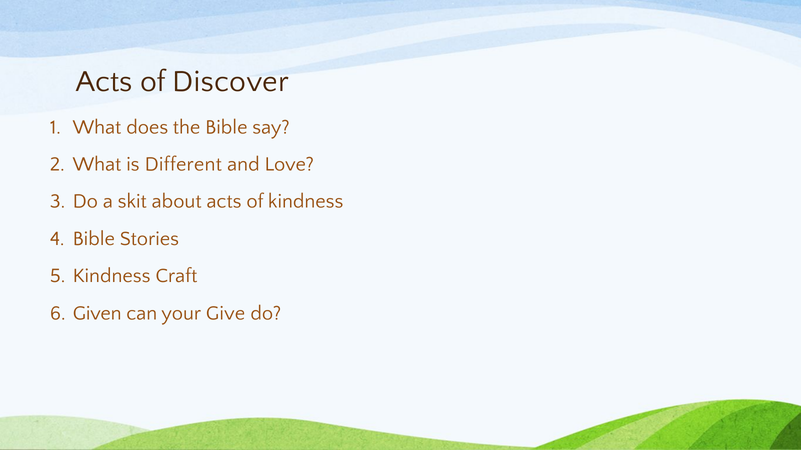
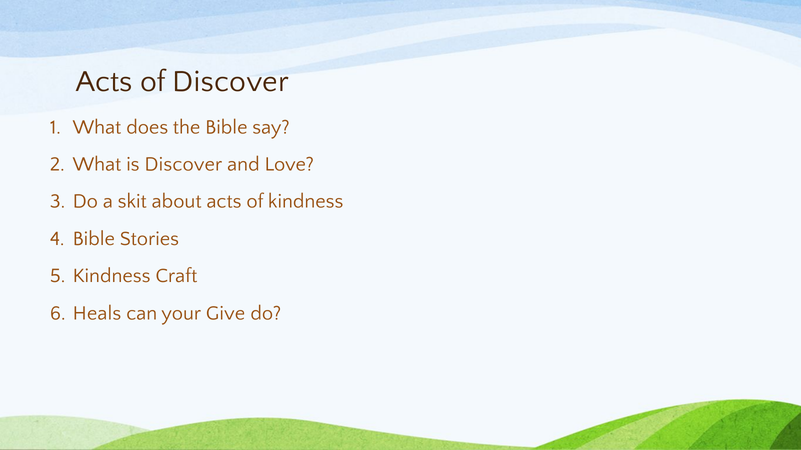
is Different: Different -> Discover
Given: Given -> Heals
